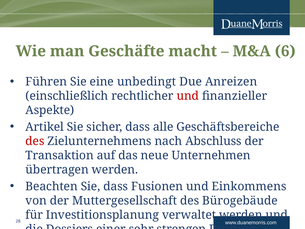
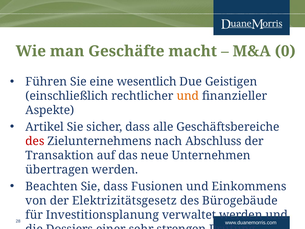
6: 6 -> 0
unbedingt: unbedingt -> wesentlich
Anreizen: Anreizen -> Geistigen
und at (188, 96) colour: red -> orange
Muttergesellschaft: Muttergesellschaft -> Elektrizitätsgesetz
